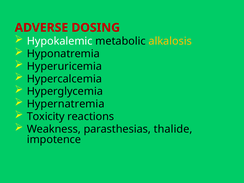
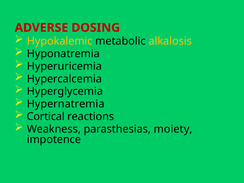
Hypokalemic colour: white -> yellow
Toxicity: Toxicity -> Cortical
thalide: thalide -> moiety
